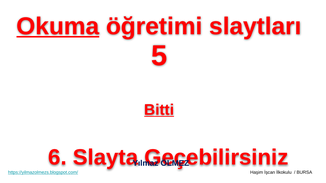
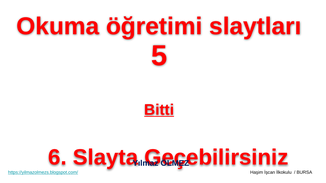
Okuma underline: present -> none
